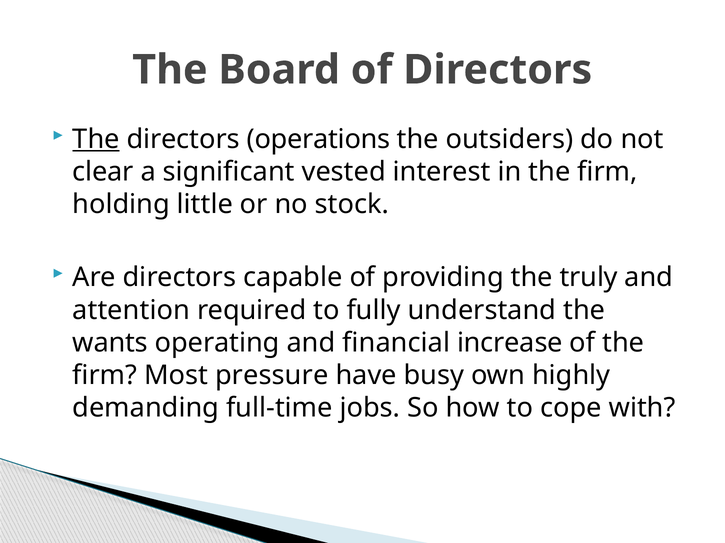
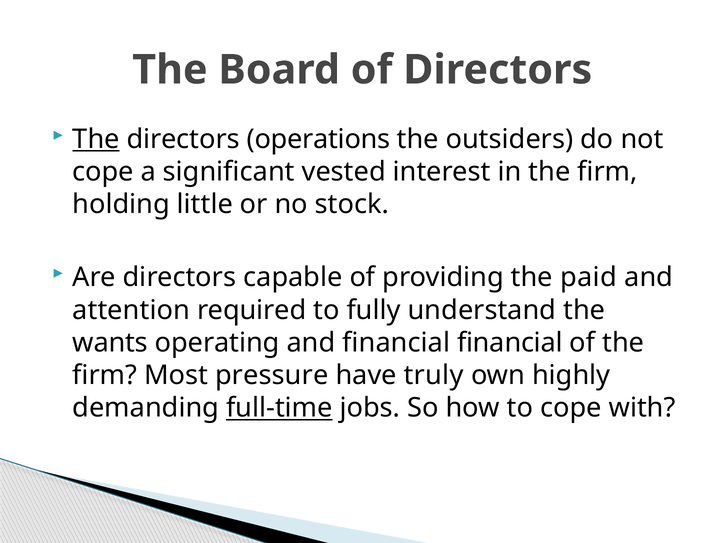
clear at (103, 172): clear -> cope
truly: truly -> paid
financial increase: increase -> financial
busy: busy -> truly
full-time underline: none -> present
